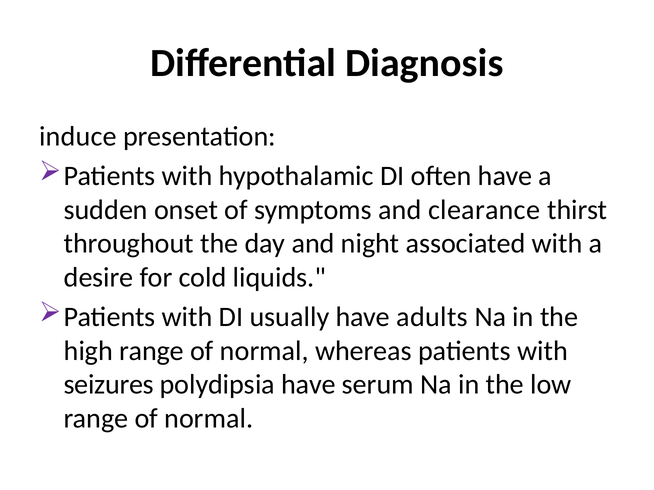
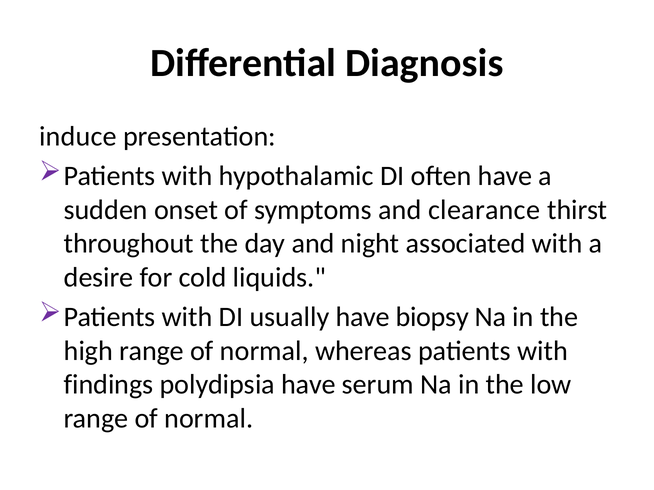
adults: adults -> biopsy
seizures: seizures -> findings
